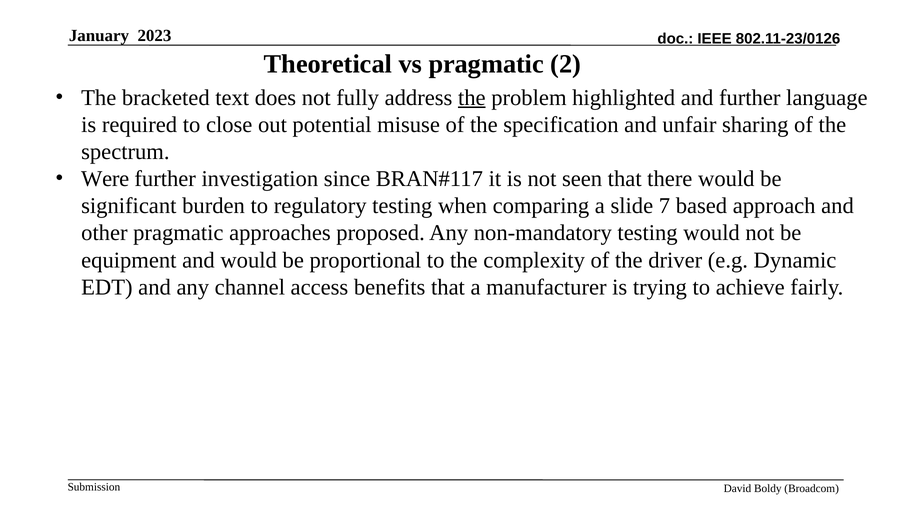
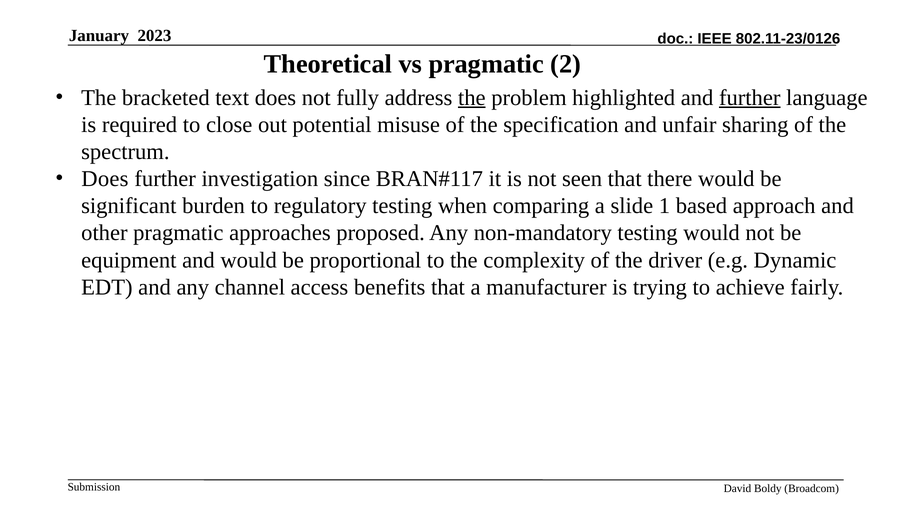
further at (750, 98) underline: none -> present
Were at (105, 179): Were -> Does
7: 7 -> 1
